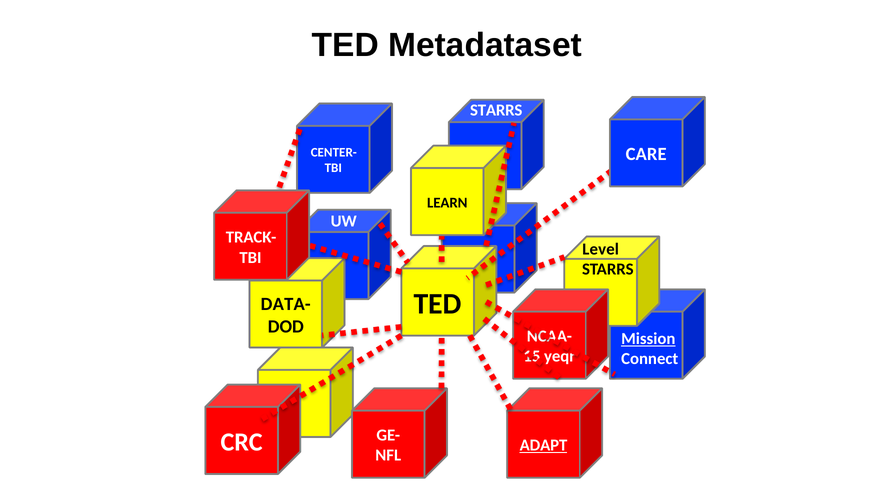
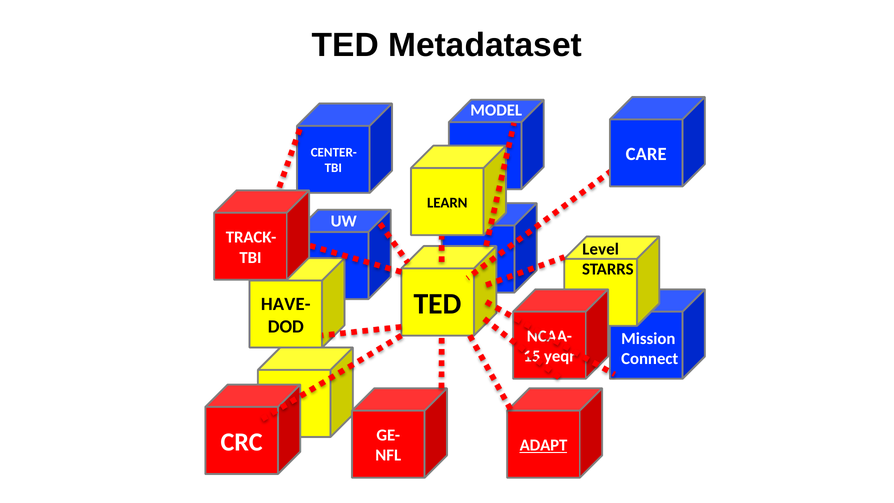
STARRS at (496, 110): STARRS -> MODEL
DATA-: DATA- -> HAVE-
Mission underline: present -> none
